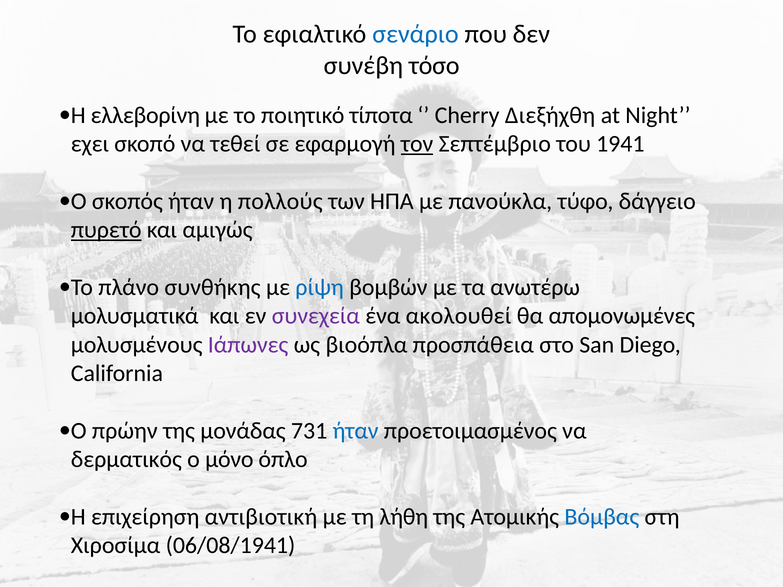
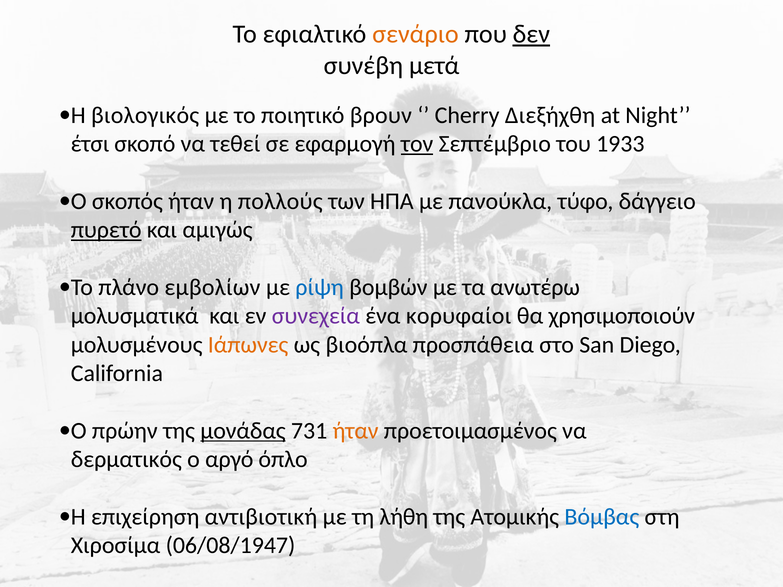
σενάριο colour: blue -> orange
δεν underline: none -> present
τόσο: τόσο -> μετά
ελλεβορίνη: ελλεβορίνη -> βιολογικός
τίποτα: τίποτα -> βρουν
εχει: εχει -> έτσι
1941: 1941 -> 1933
συνθήκης: συνθήκης -> εμβολίων
ακολουθεί: ακολουθεί -> κορυφαίοι
απομονωμένες: απομονωμένες -> χρησιμοποιούν
Ιάπωνες colour: purple -> orange
μονάδας underline: none -> present
ήταν at (356, 431) colour: blue -> orange
μόνο: μόνο -> αργό
06/08/1941: 06/08/1941 -> 06/08/1947
